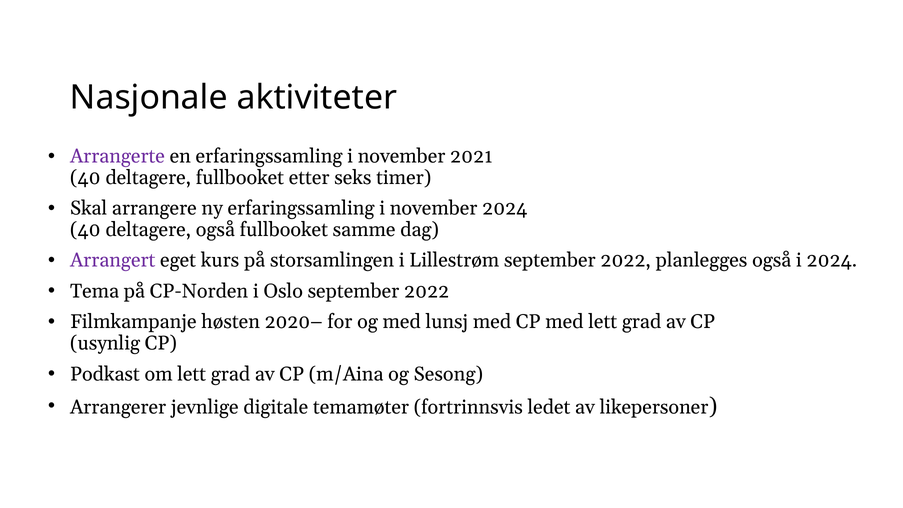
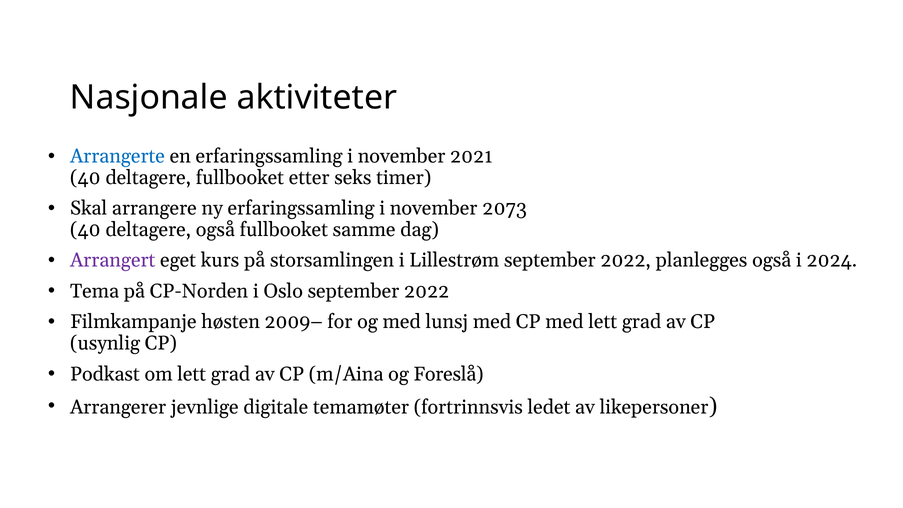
Arrangerte colour: purple -> blue
november 2024: 2024 -> 2073
2020–: 2020– -> 2009–
Sesong: Sesong -> Foreslå
